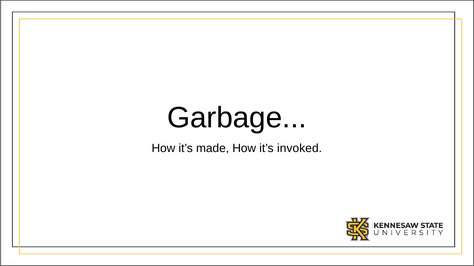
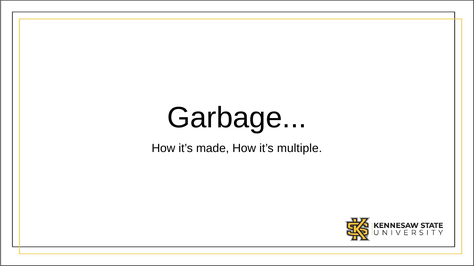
invoked: invoked -> multiple
